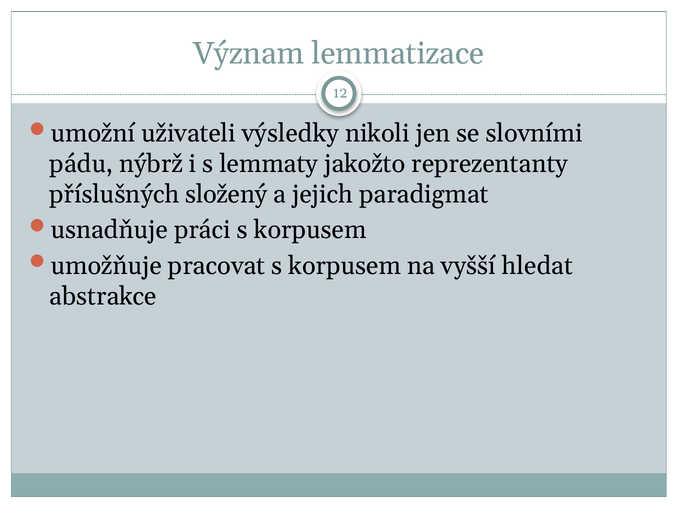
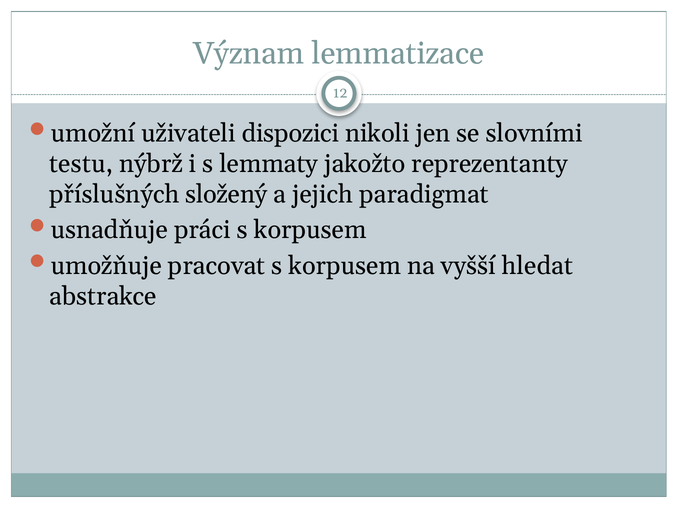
výsledky: výsledky -> dispozici
pádu: pádu -> testu
